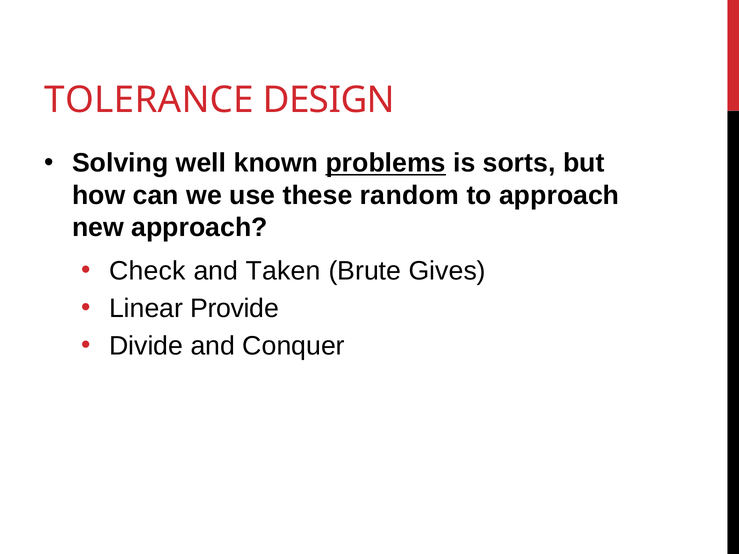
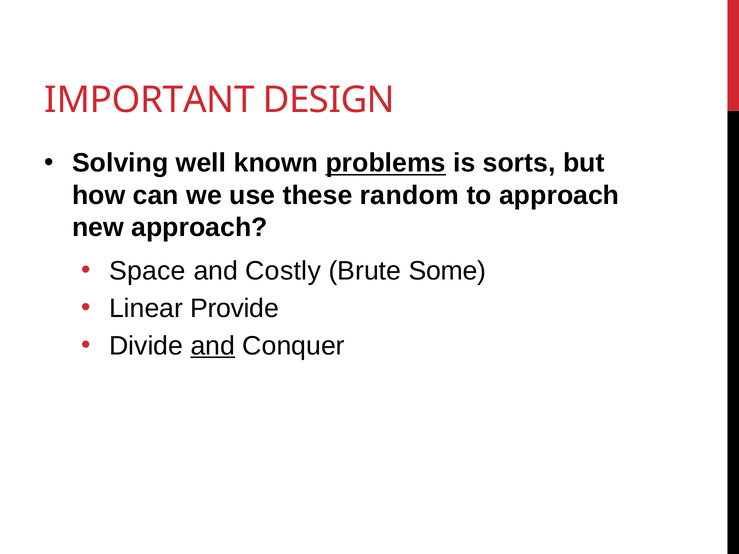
TOLERANCE: TOLERANCE -> IMPORTANT
Check: Check -> Space
Taken: Taken -> Costly
Gives: Gives -> Some
and at (213, 346) underline: none -> present
